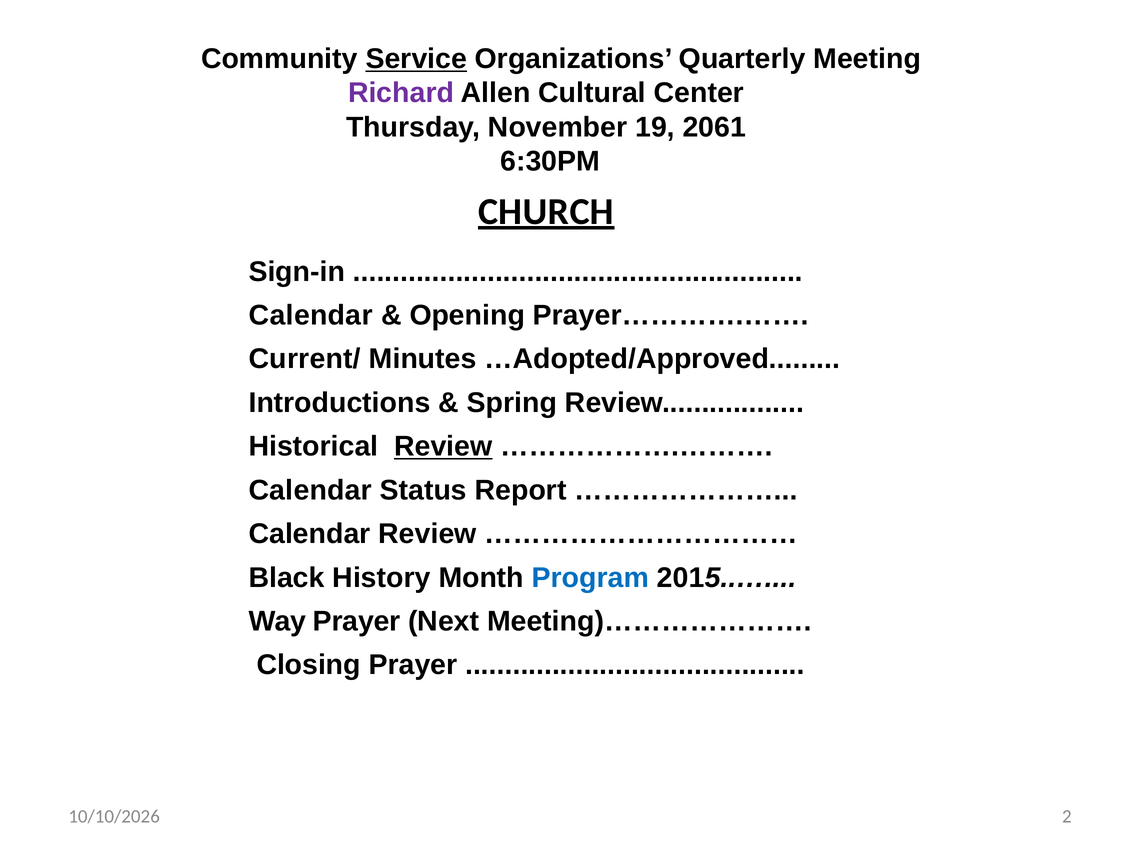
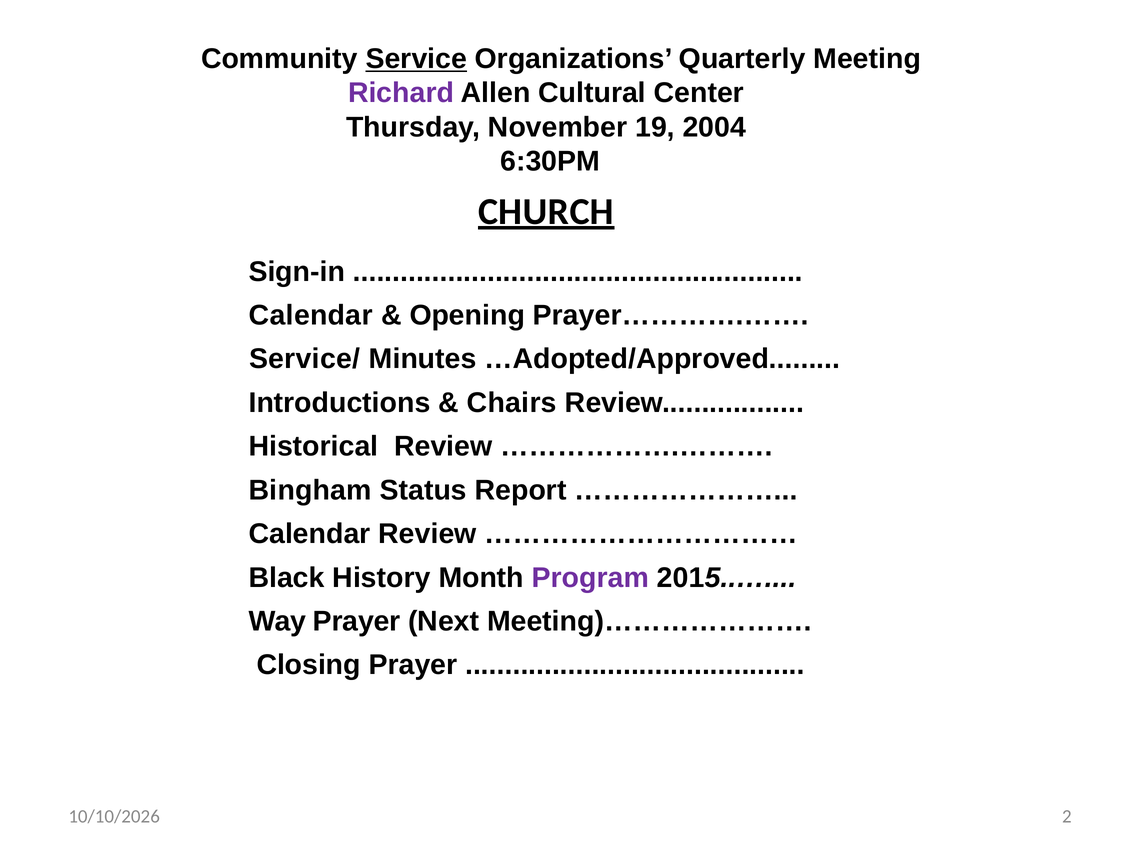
2061: 2061 -> 2004
Current/: Current/ -> Service/
Spring: Spring -> Chairs
Review at (443, 447) underline: present -> none
Calendar at (310, 490): Calendar -> Bingham
Program colour: blue -> purple
